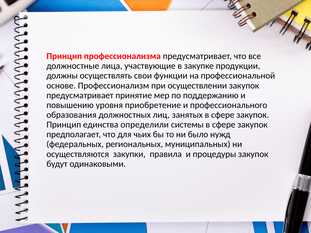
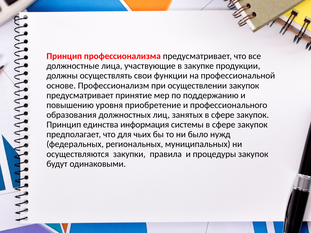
определили: определили -> информация
